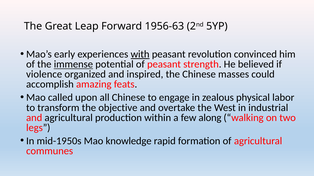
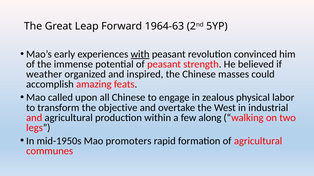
1956-63: 1956-63 -> 1964-63
immense underline: present -> none
violence: violence -> weather
knowledge: knowledge -> promoters
